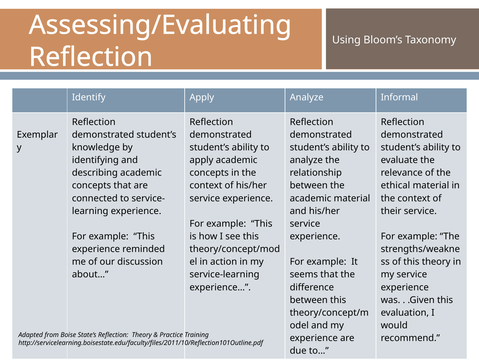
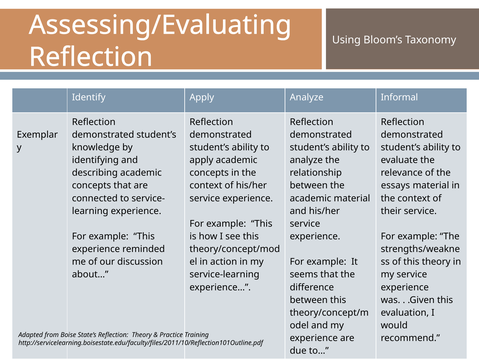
ethical: ethical -> essays
